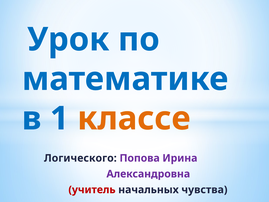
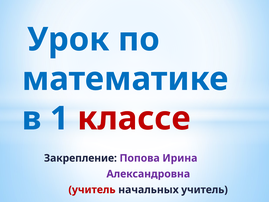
классе colour: orange -> red
Логического: Логического -> Закрепление
начальных чувства: чувства -> учитель
